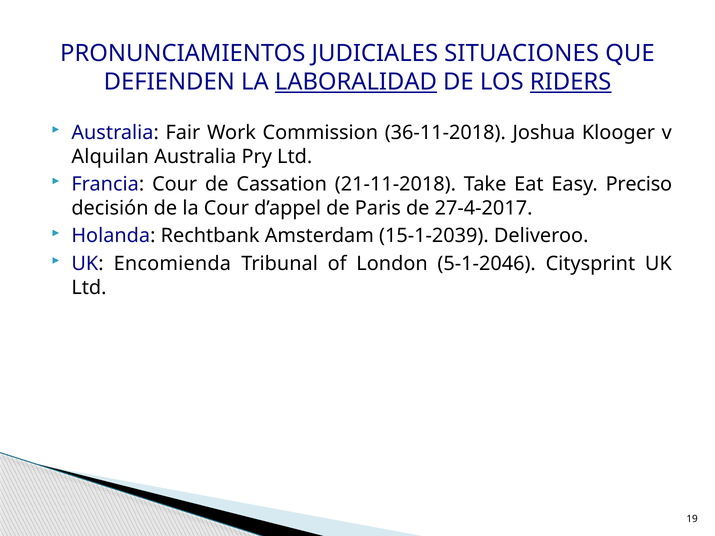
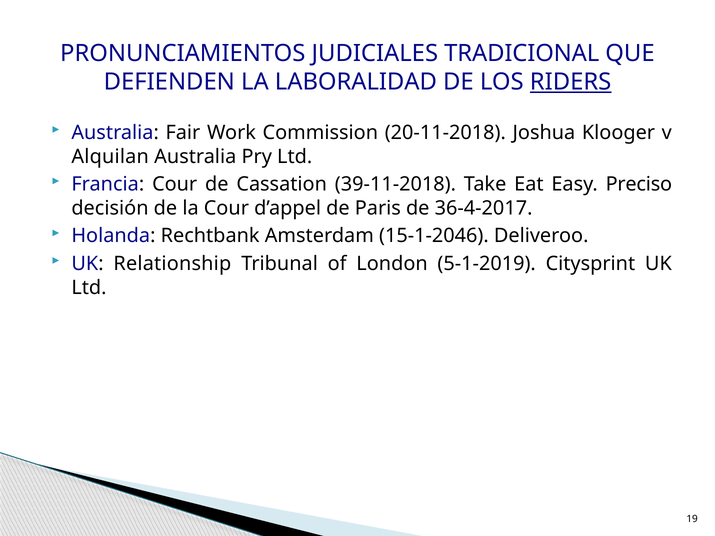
SITUACIONES: SITUACIONES -> TRADICIONAL
LABORALIDAD underline: present -> none
36-11-2018: 36-11-2018 -> 20-11-2018
21-11-2018: 21-11-2018 -> 39-11-2018
27-4-2017: 27-4-2017 -> 36-4-2017
15-1-2039: 15-1-2039 -> 15-1-2046
Encomienda: Encomienda -> Relationship
5-1-2046: 5-1-2046 -> 5-1-2019
